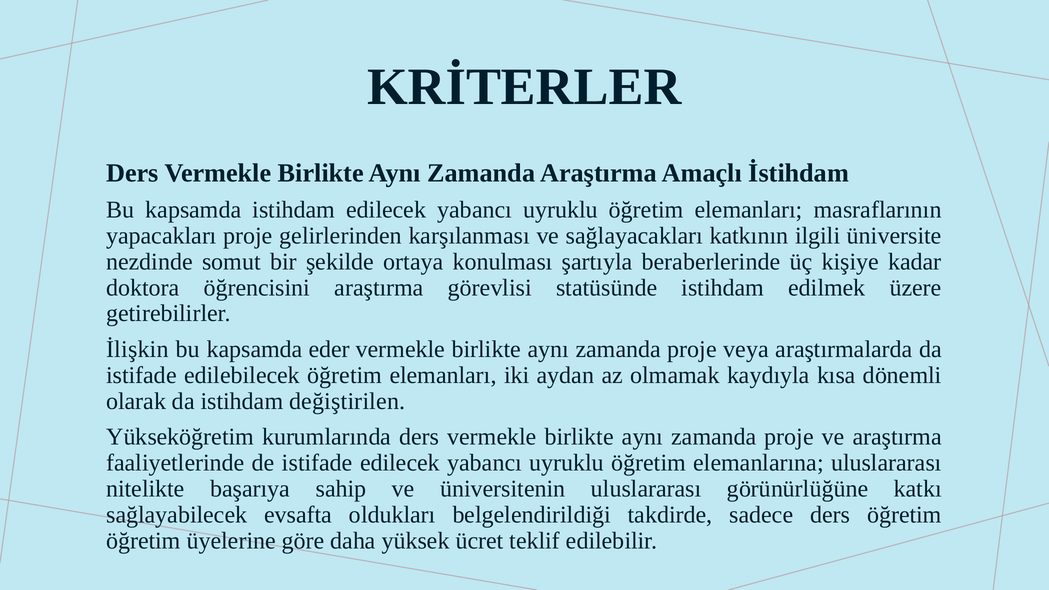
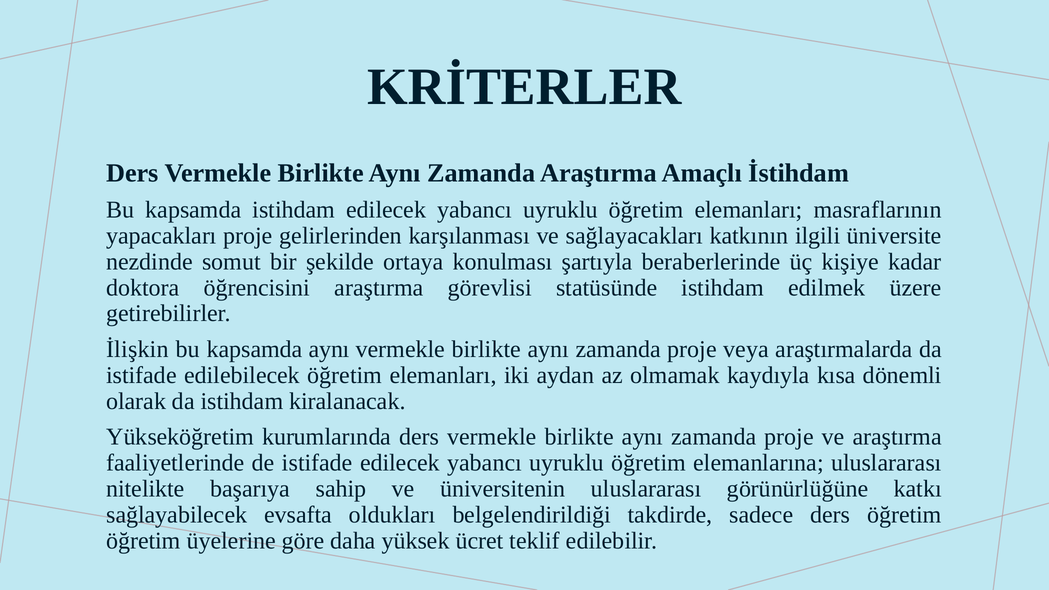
kapsamda eder: eder -> aynı
değiştirilen: değiştirilen -> kiralanacak
